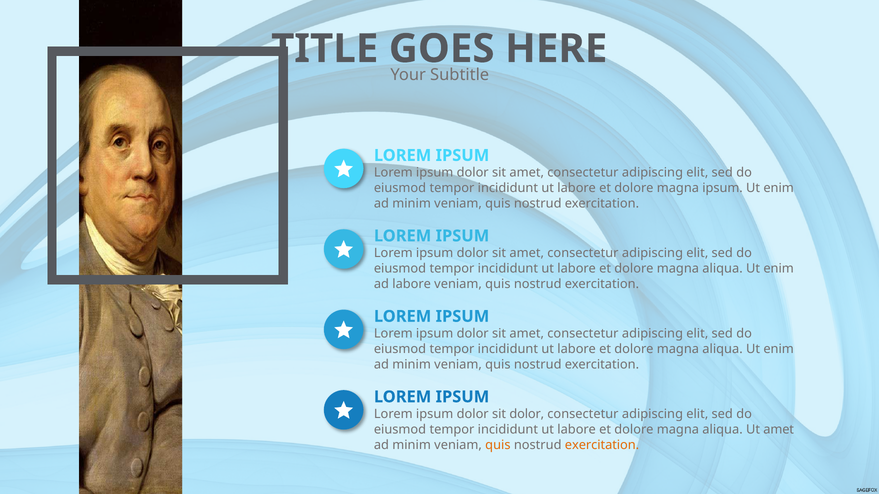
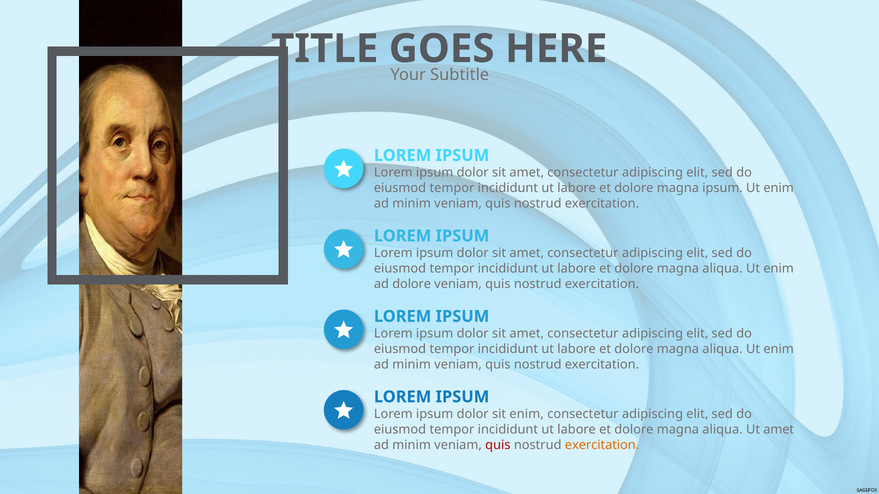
ad labore: labore -> dolore
sit dolor: dolor -> enim
quis at (498, 445) colour: orange -> red
